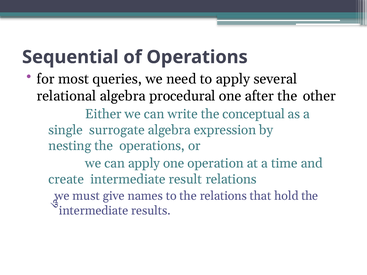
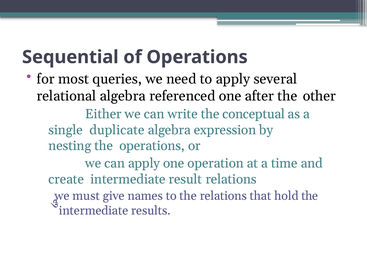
procedural: procedural -> referenced
surrogate: surrogate -> duplicate
